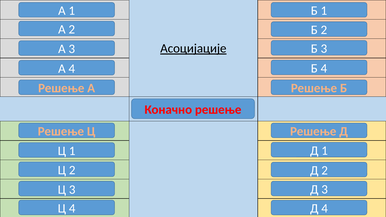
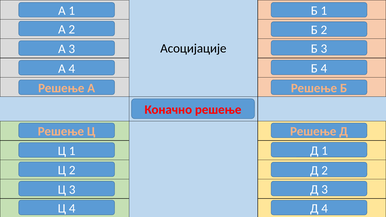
Асоцијације underline: present -> none
